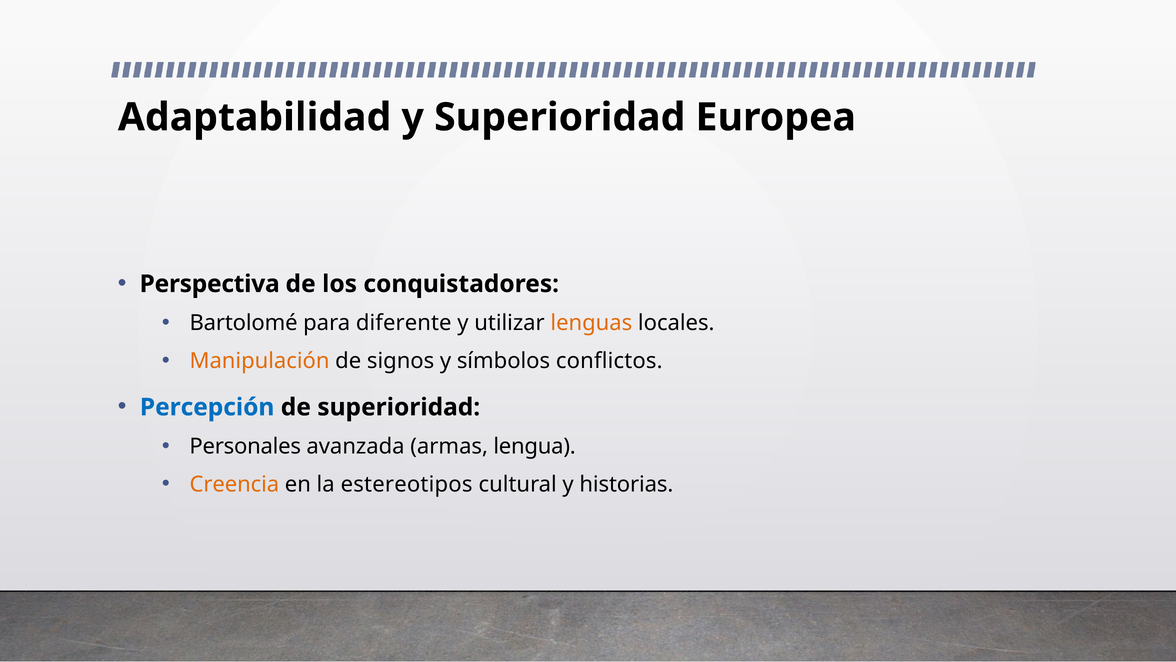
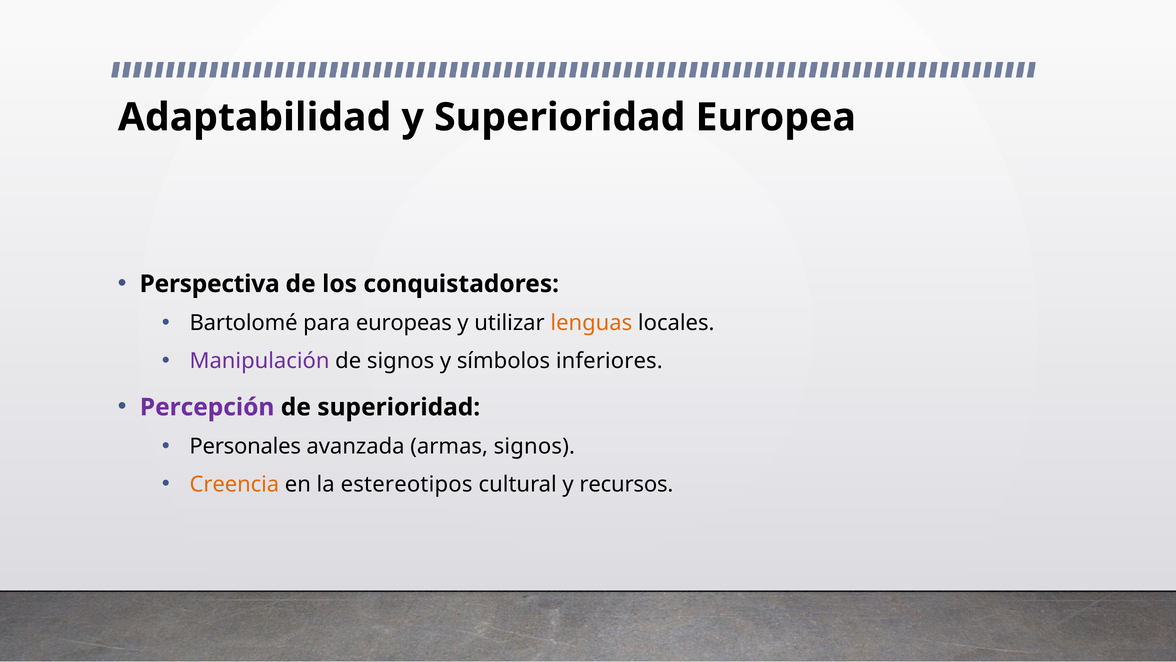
diferente: diferente -> europeas
Manipulación colour: orange -> purple
conflictos: conflictos -> inferiores
Percepción colour: blue -> purple
armas lengua: lengua -> signos
historias: historias -> recursos
